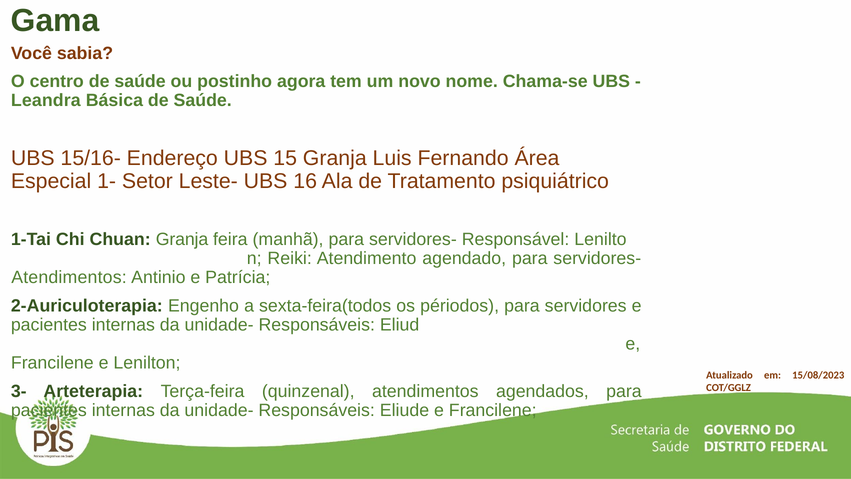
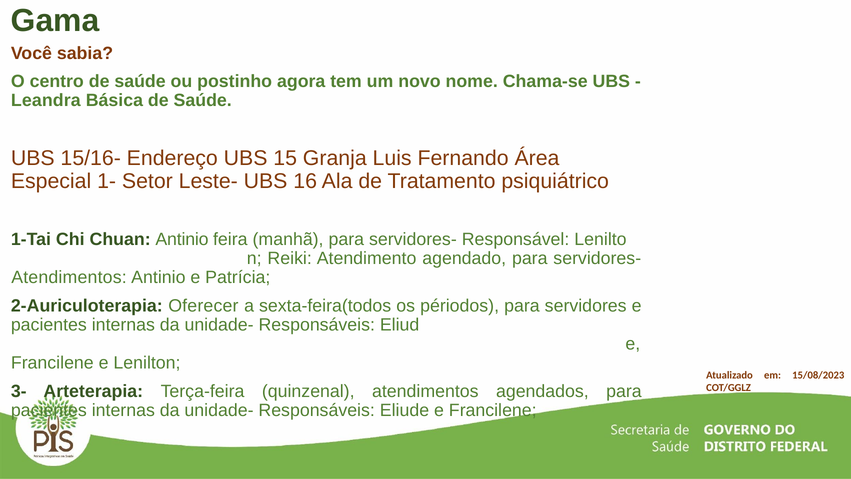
Chuan Granja: Granja -> Antinio
Engenho: Engenho -> Oferecer
